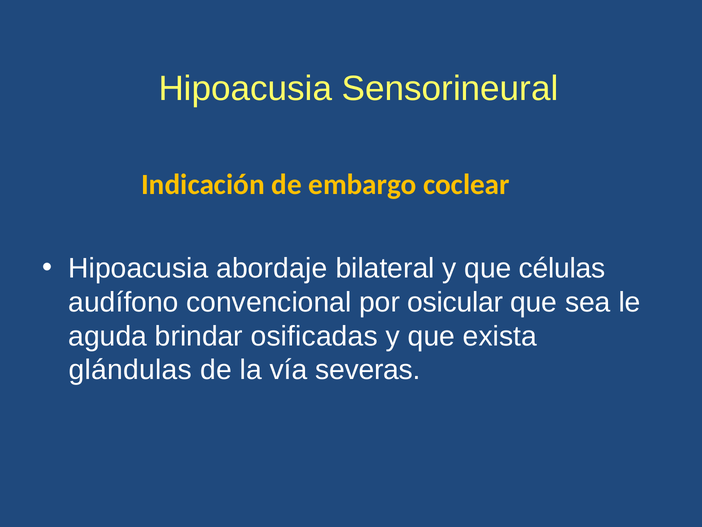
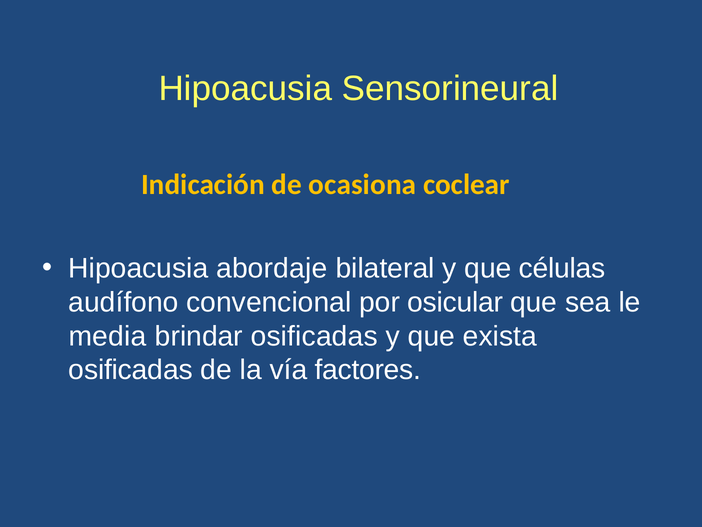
embargo: embargo -> ocasiona
aguda: aguda -> media
glándulas at (130, 370): glándulas -> osificadas
severas: severas -> factores
